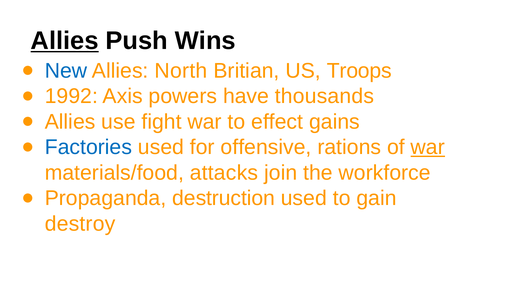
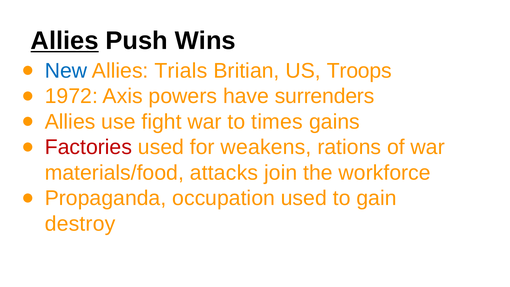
North: North -> Trials
1992: 1992 -> 1972
thousands: thousands -> surrenders
effect: effect -> times
Factories colour: blue -> red
offensive: offensive -> weakens
war at (428, 147) underline: present -> none
destruction: destruction -> occupation
